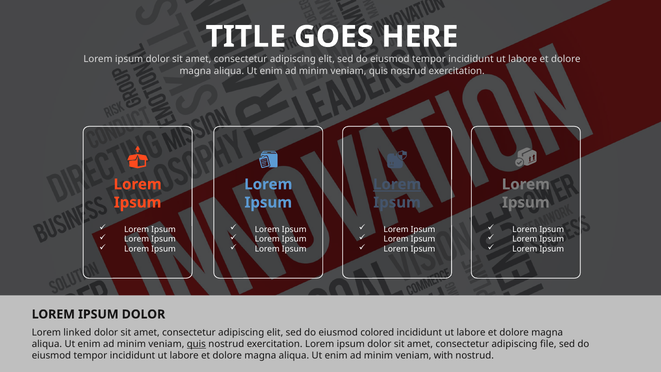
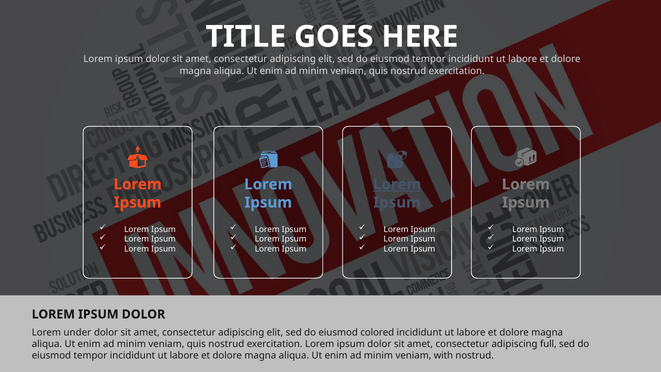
linked: linked -> under
quis at (196, 344) underline: present -> none
file: file -> full
